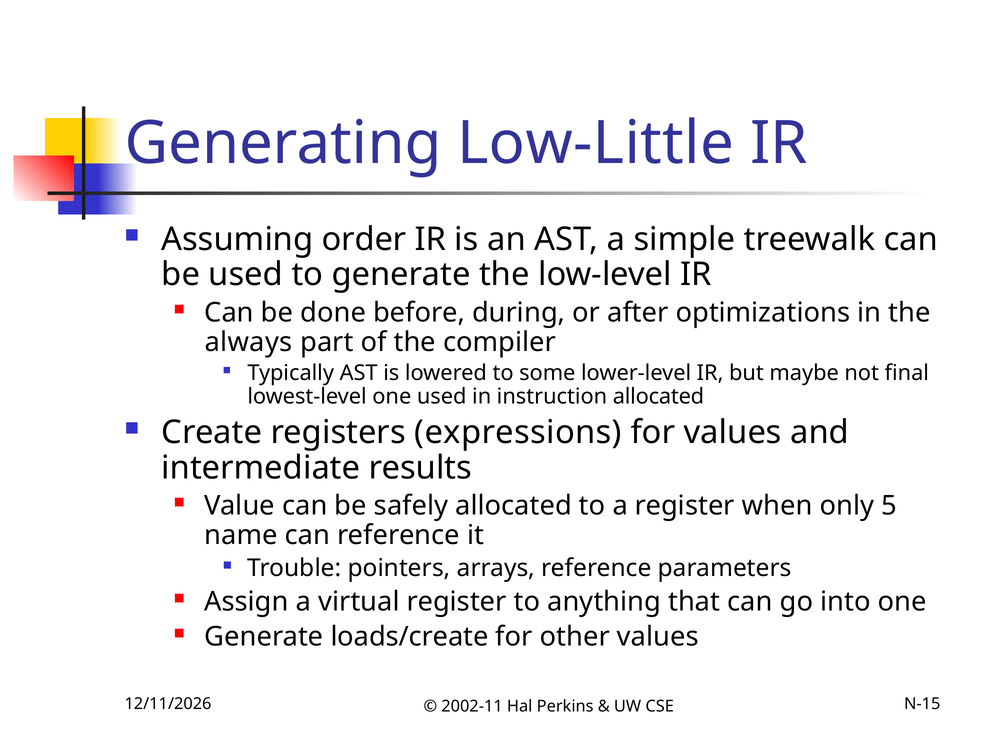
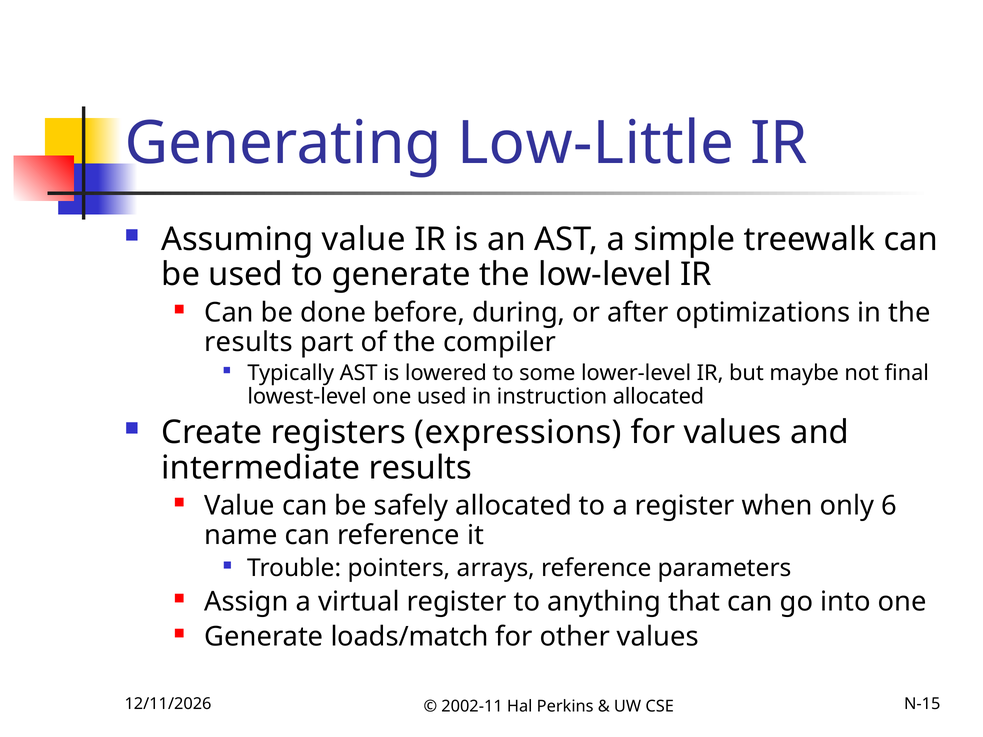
Assuming order: order -> value
always at (249, 342): always -> results
5: 5 -> 6
loads/create: loads/create -> loads/match
